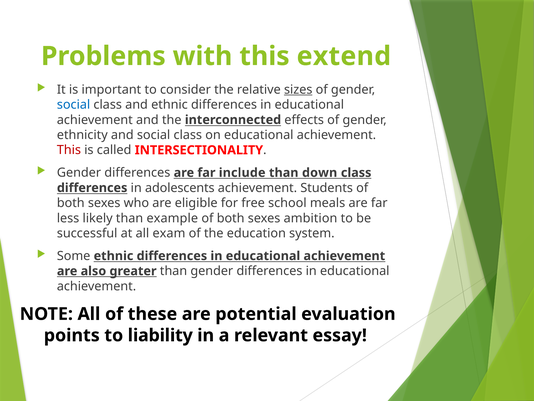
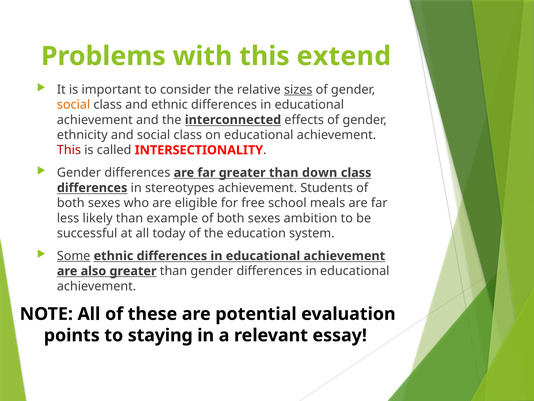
social at (74, 105) colour: blue -> orange
far include: include -> greater
adolescents: adolescents -> stereotypes
exam: exam -> today
Some underline: none -> present
liability: liability -> staying
